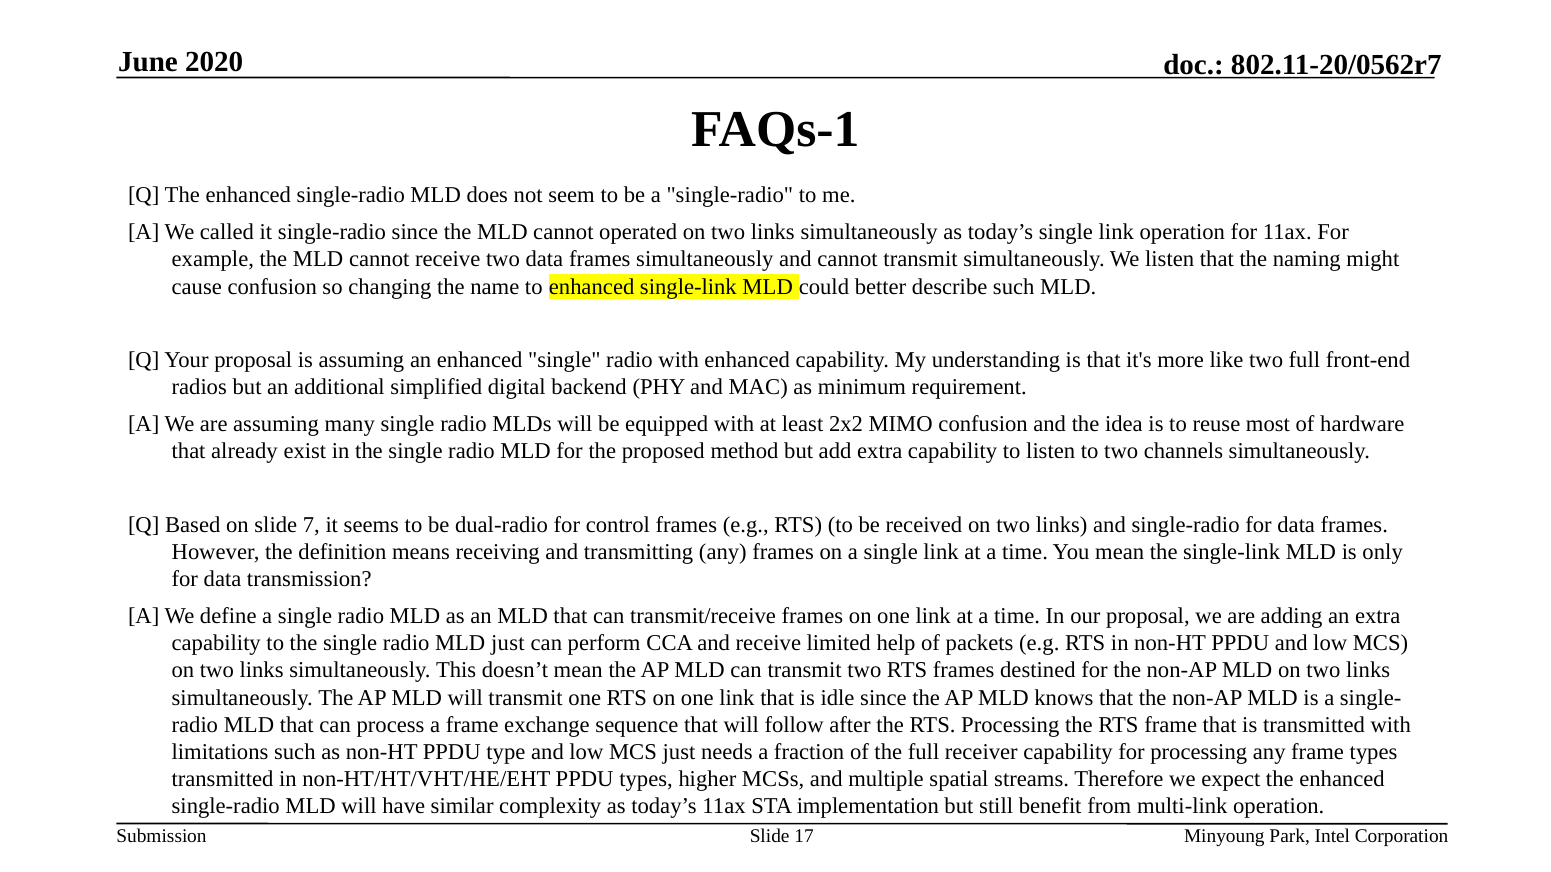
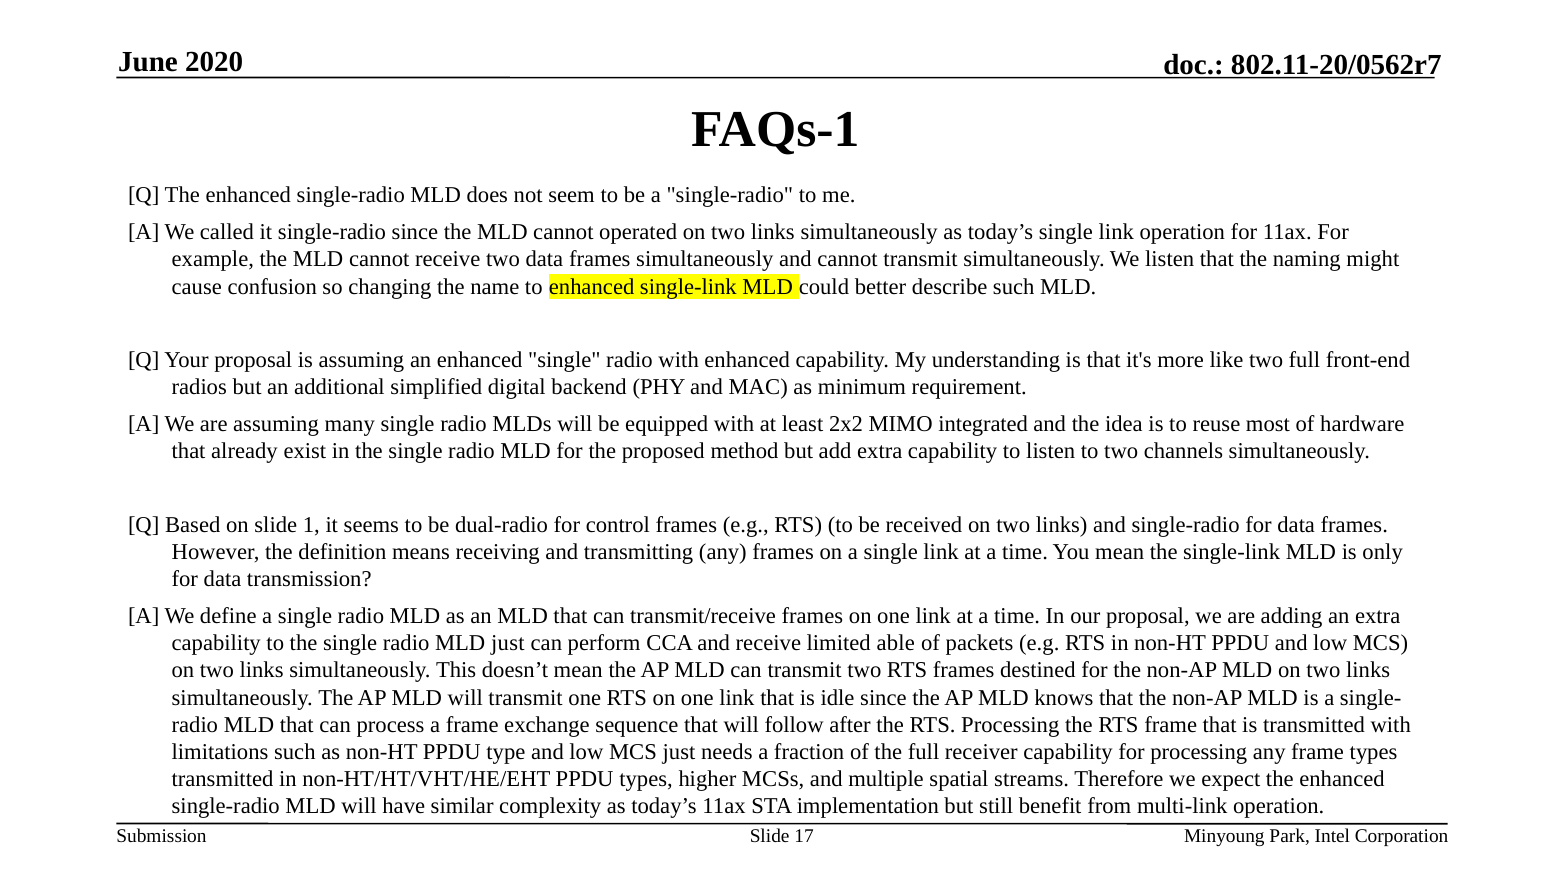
MIMO confusion: confusion -> integrated
7: 7 -> 1
help: help -> able
